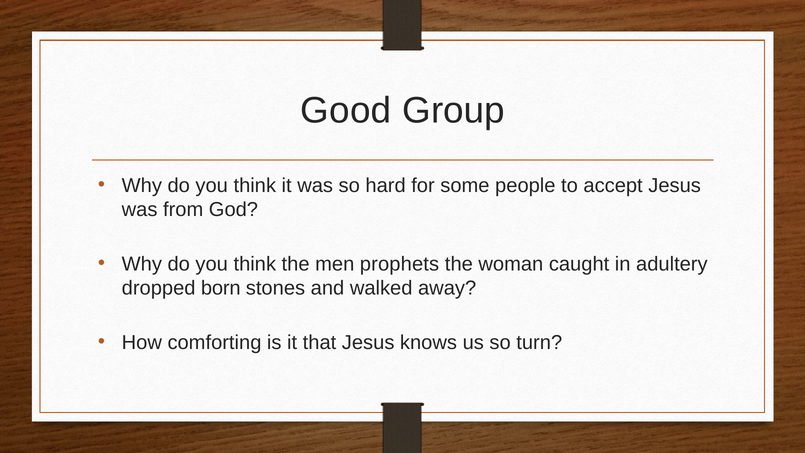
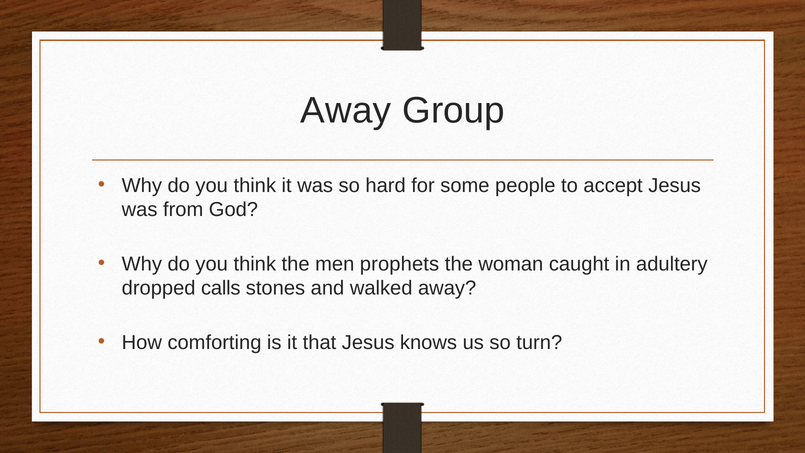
Good at (346, 110): Good -> Away
born: born -> calls
